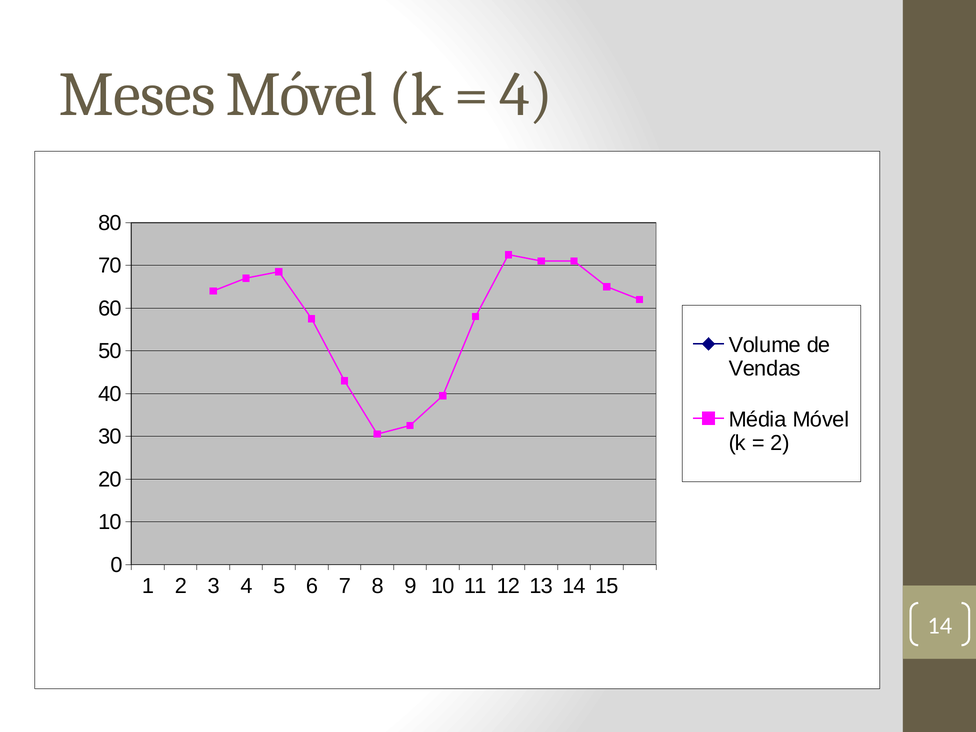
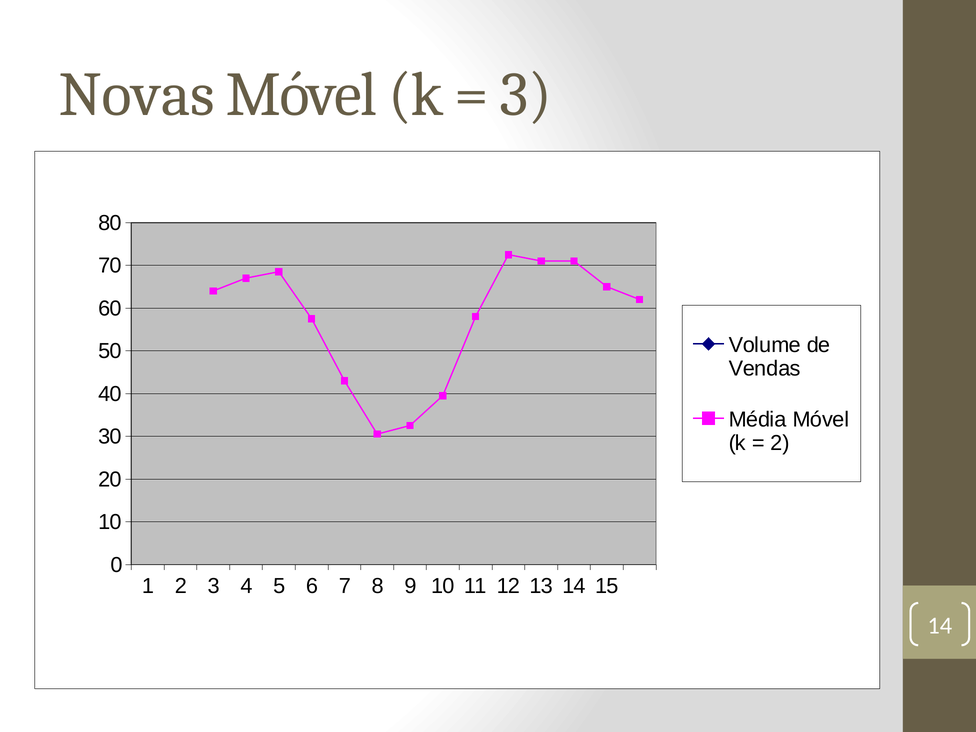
Meses: Meses -> Novas
4 at (526, 95): 4 -> 3
